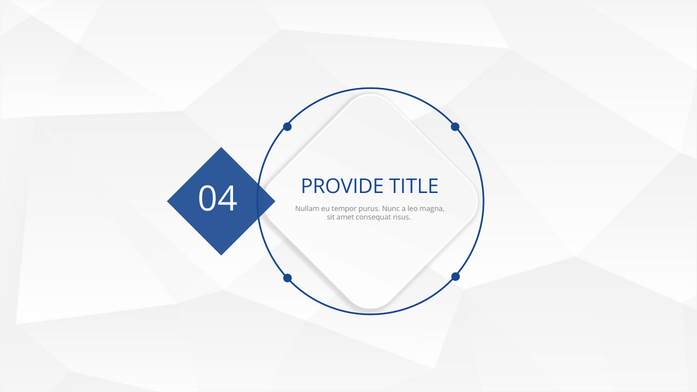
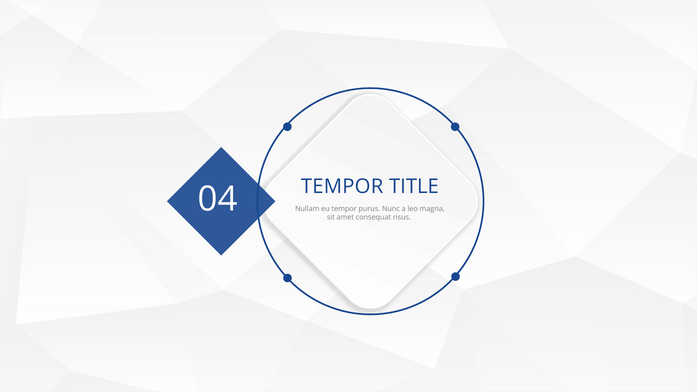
PROVIDE at (342, 187): PROVIDE -> TEMPOR
